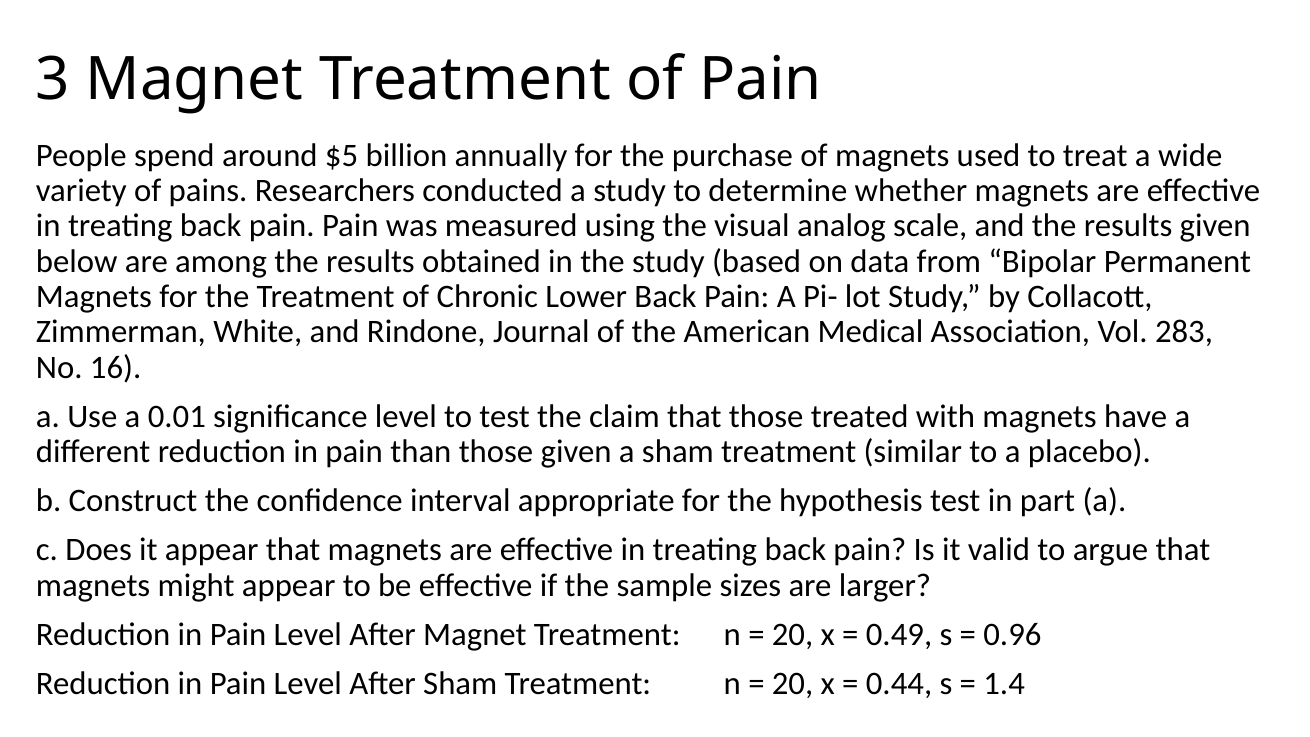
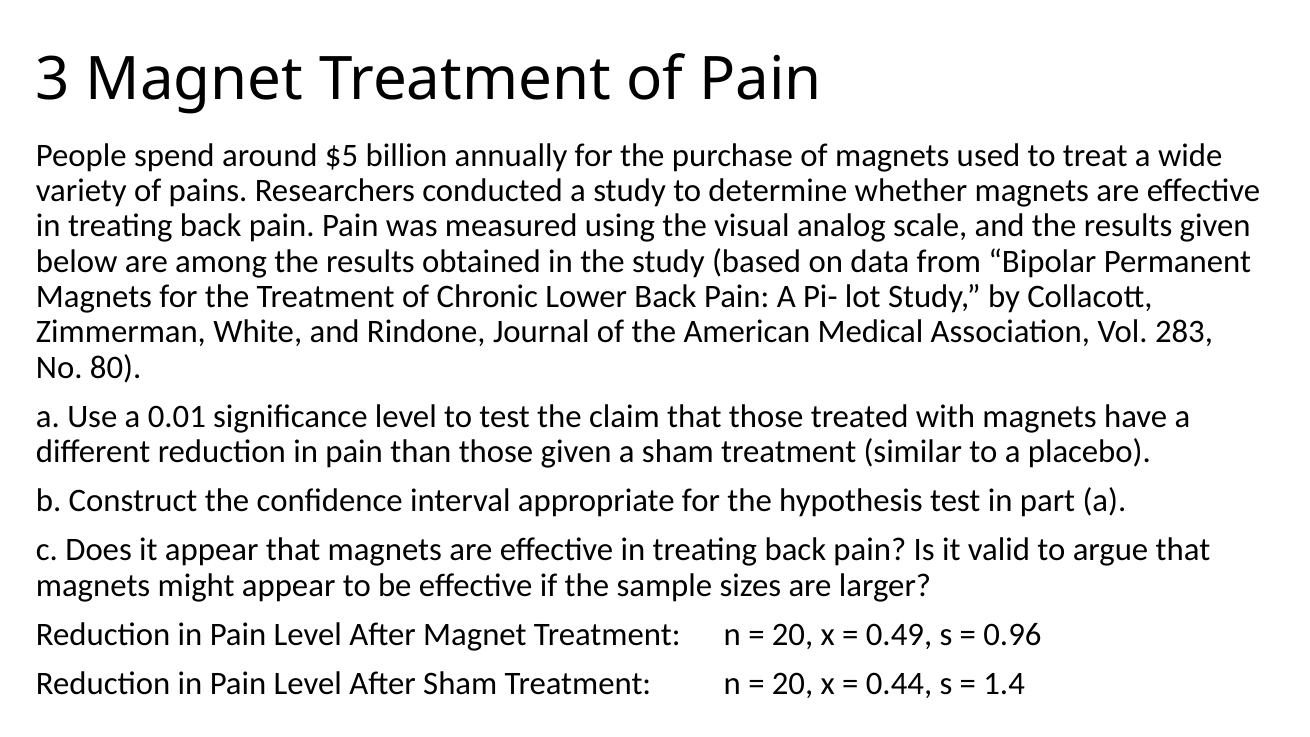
16: 16 -> 80
